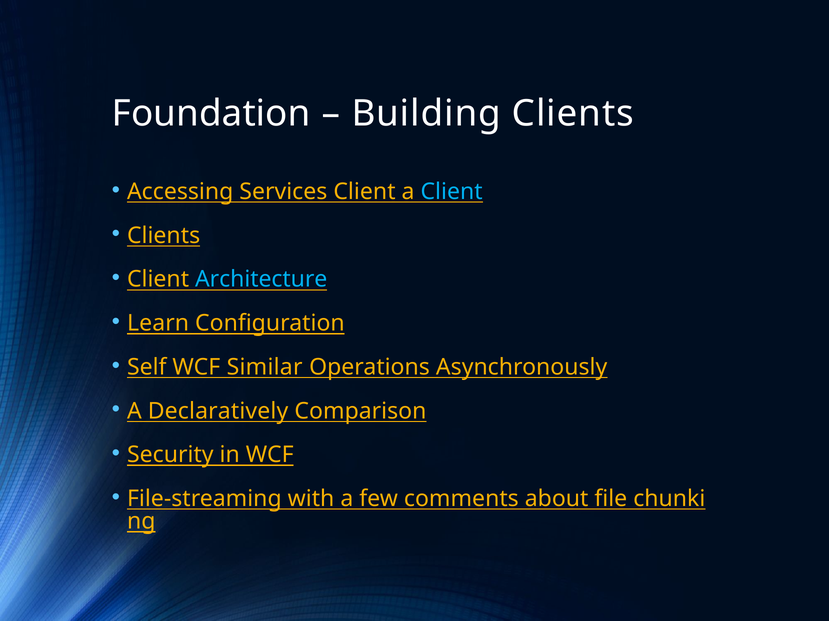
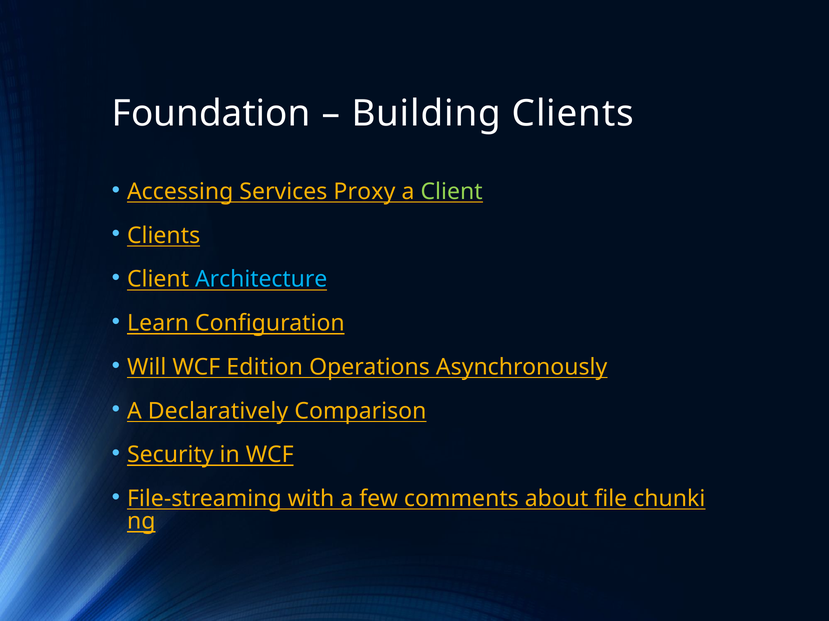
Services Client: Client -> Proxy
Client at (452, 192) colour: light blue -> light green
Self: Self -> Will
Similar: Similar -> Edition
